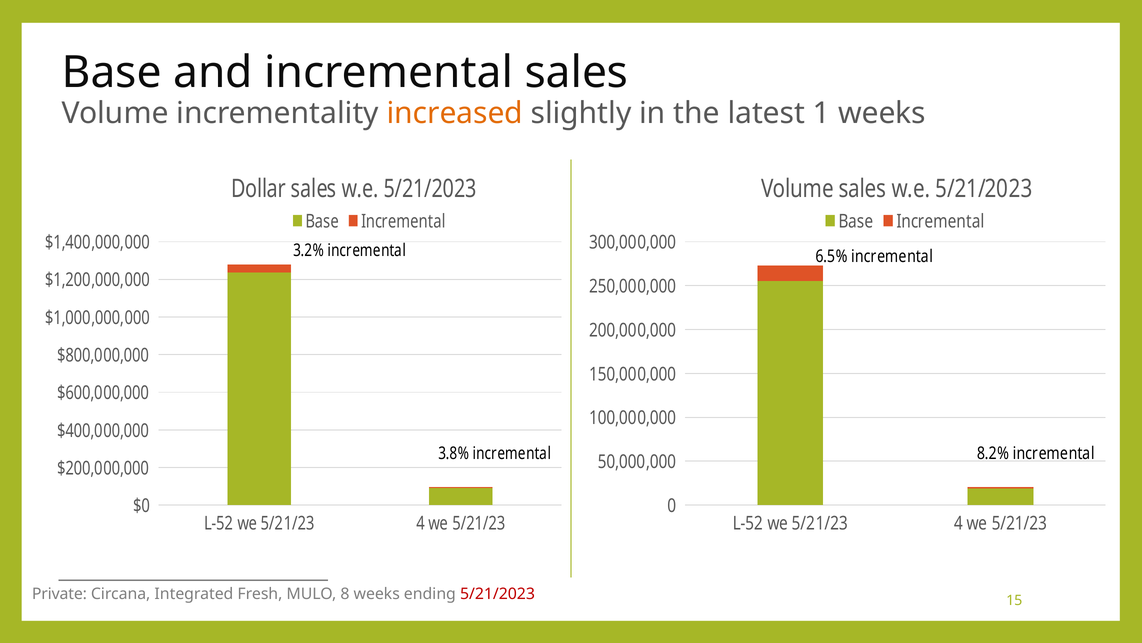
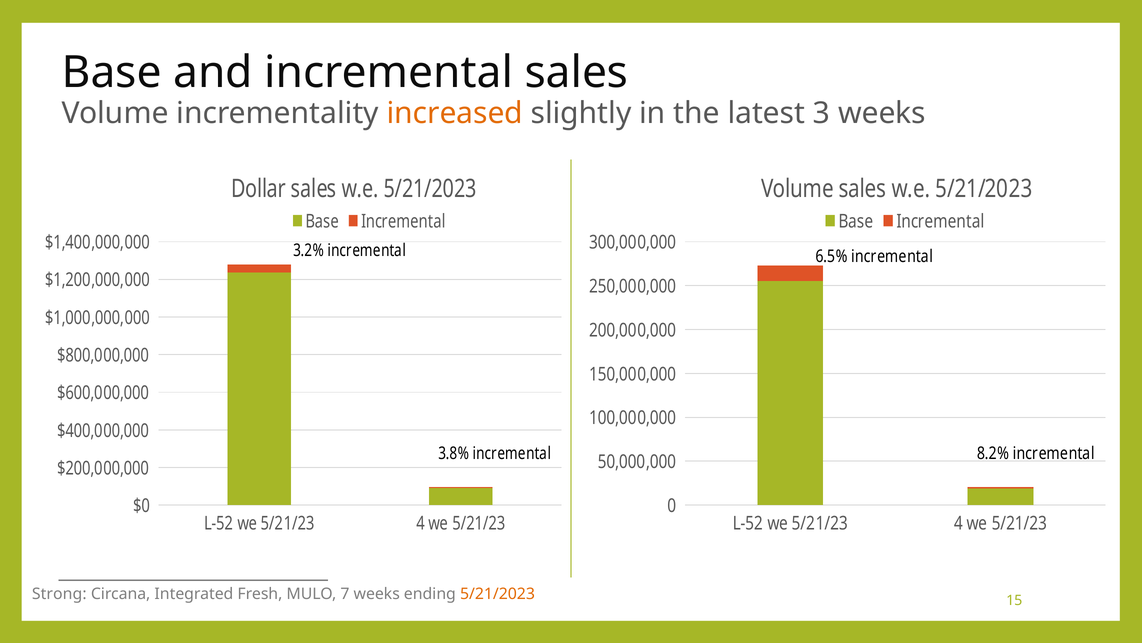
1: 1 -> 3
Private: Private -> Strong
8: 8 -> 7
5/21/2023 at (497, 593) colour: red -> orange
